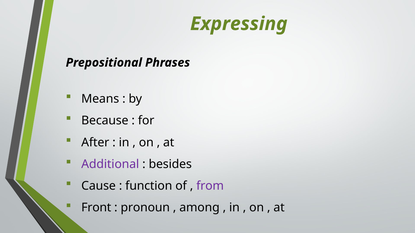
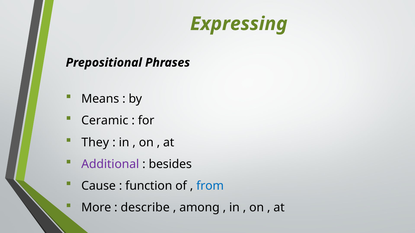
Because: Because -> Ceramic
After: After -> They
from colour: purple -> blue
Front: Front -> More
pronoun: pronoun -> describe
